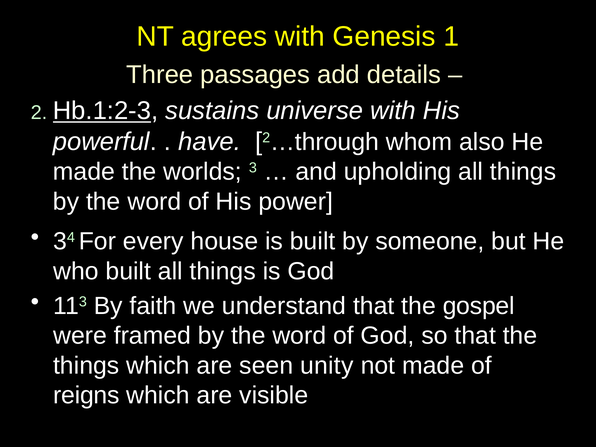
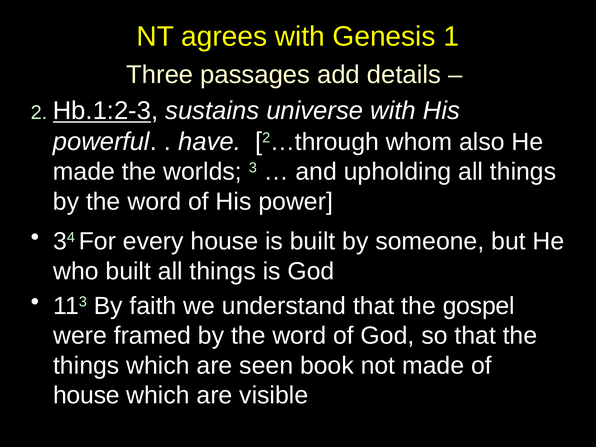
unity: unity -> book
reigns at (86, 395): reigns -> house
